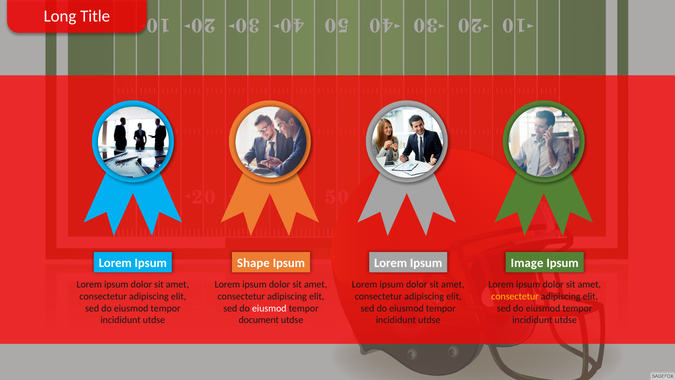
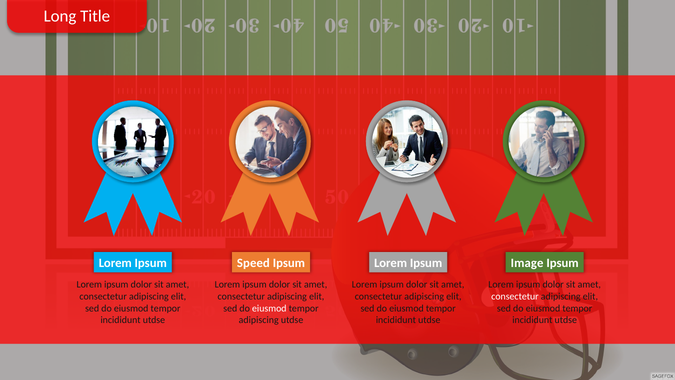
Shape: Shape -> Speed
consectetur at (515, 296) colour: yellow -> white
document at (259, 320): document -> adipiscing
